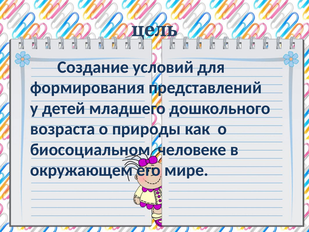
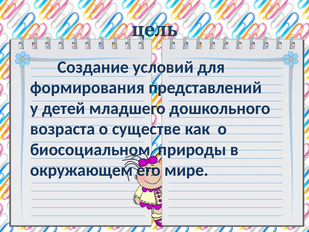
природы: природы -> существе
человеке: человеке -> природы
